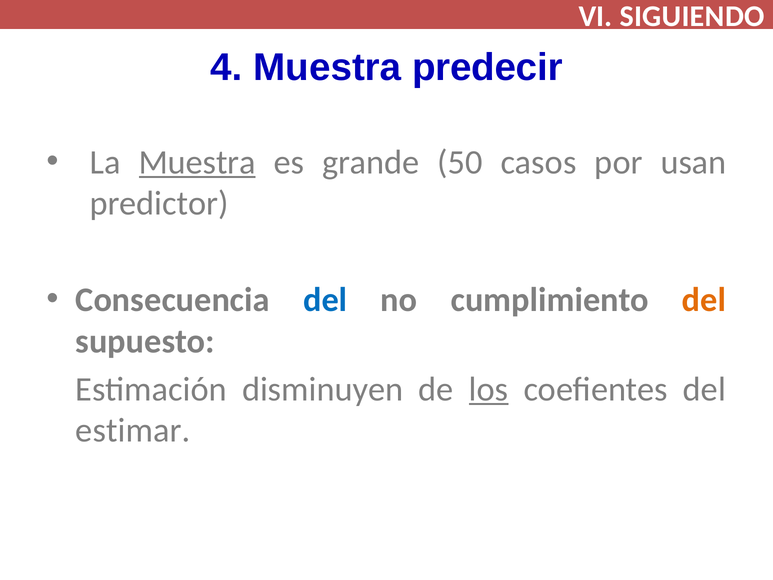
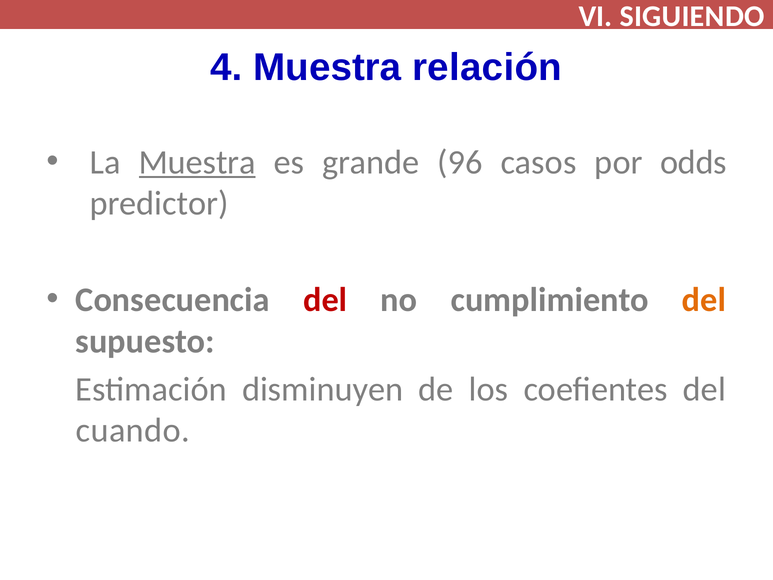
predecir: predecir -> relación
50: 50 -> 96
usan: usan -> odds
del at (325, 300) colour: blue -> red
los underline: present -> none
estimar: estimar -> cuando
